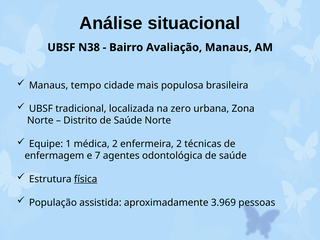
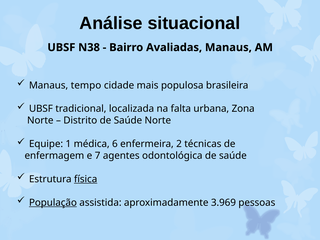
Avaliação: Avaliação -> Avaliadas
zero: zero -> falta
médica 2: 2 -> 6
População underline: none -> present
